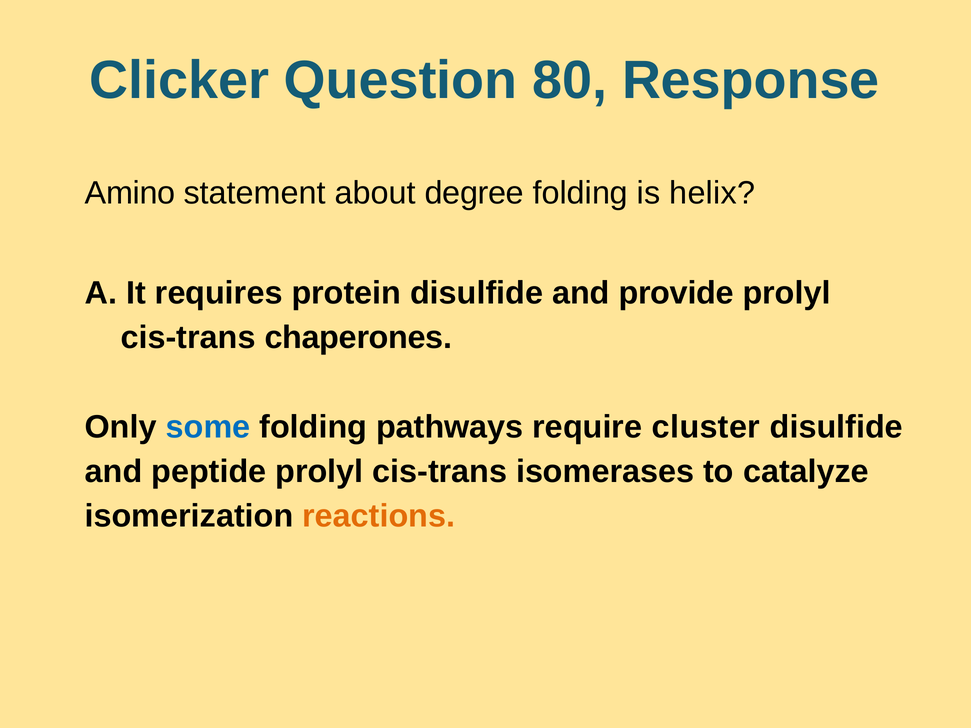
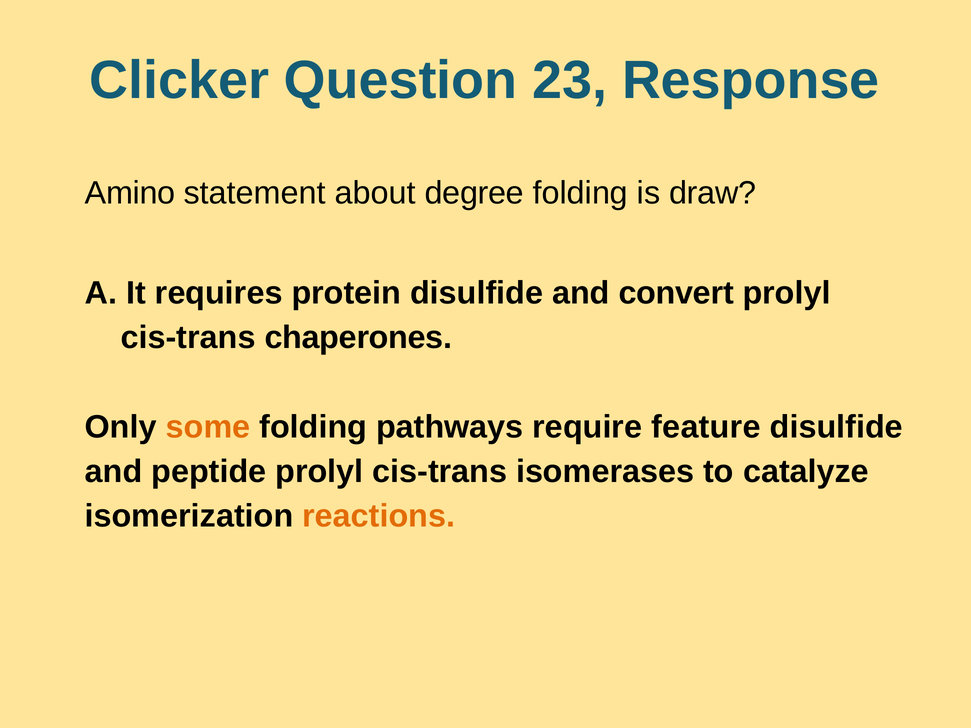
80: 80 -> 23
helix: helix -> draw
provide: provide -> convert
some colour: blue -> orange
cluster: cluster -> feature
